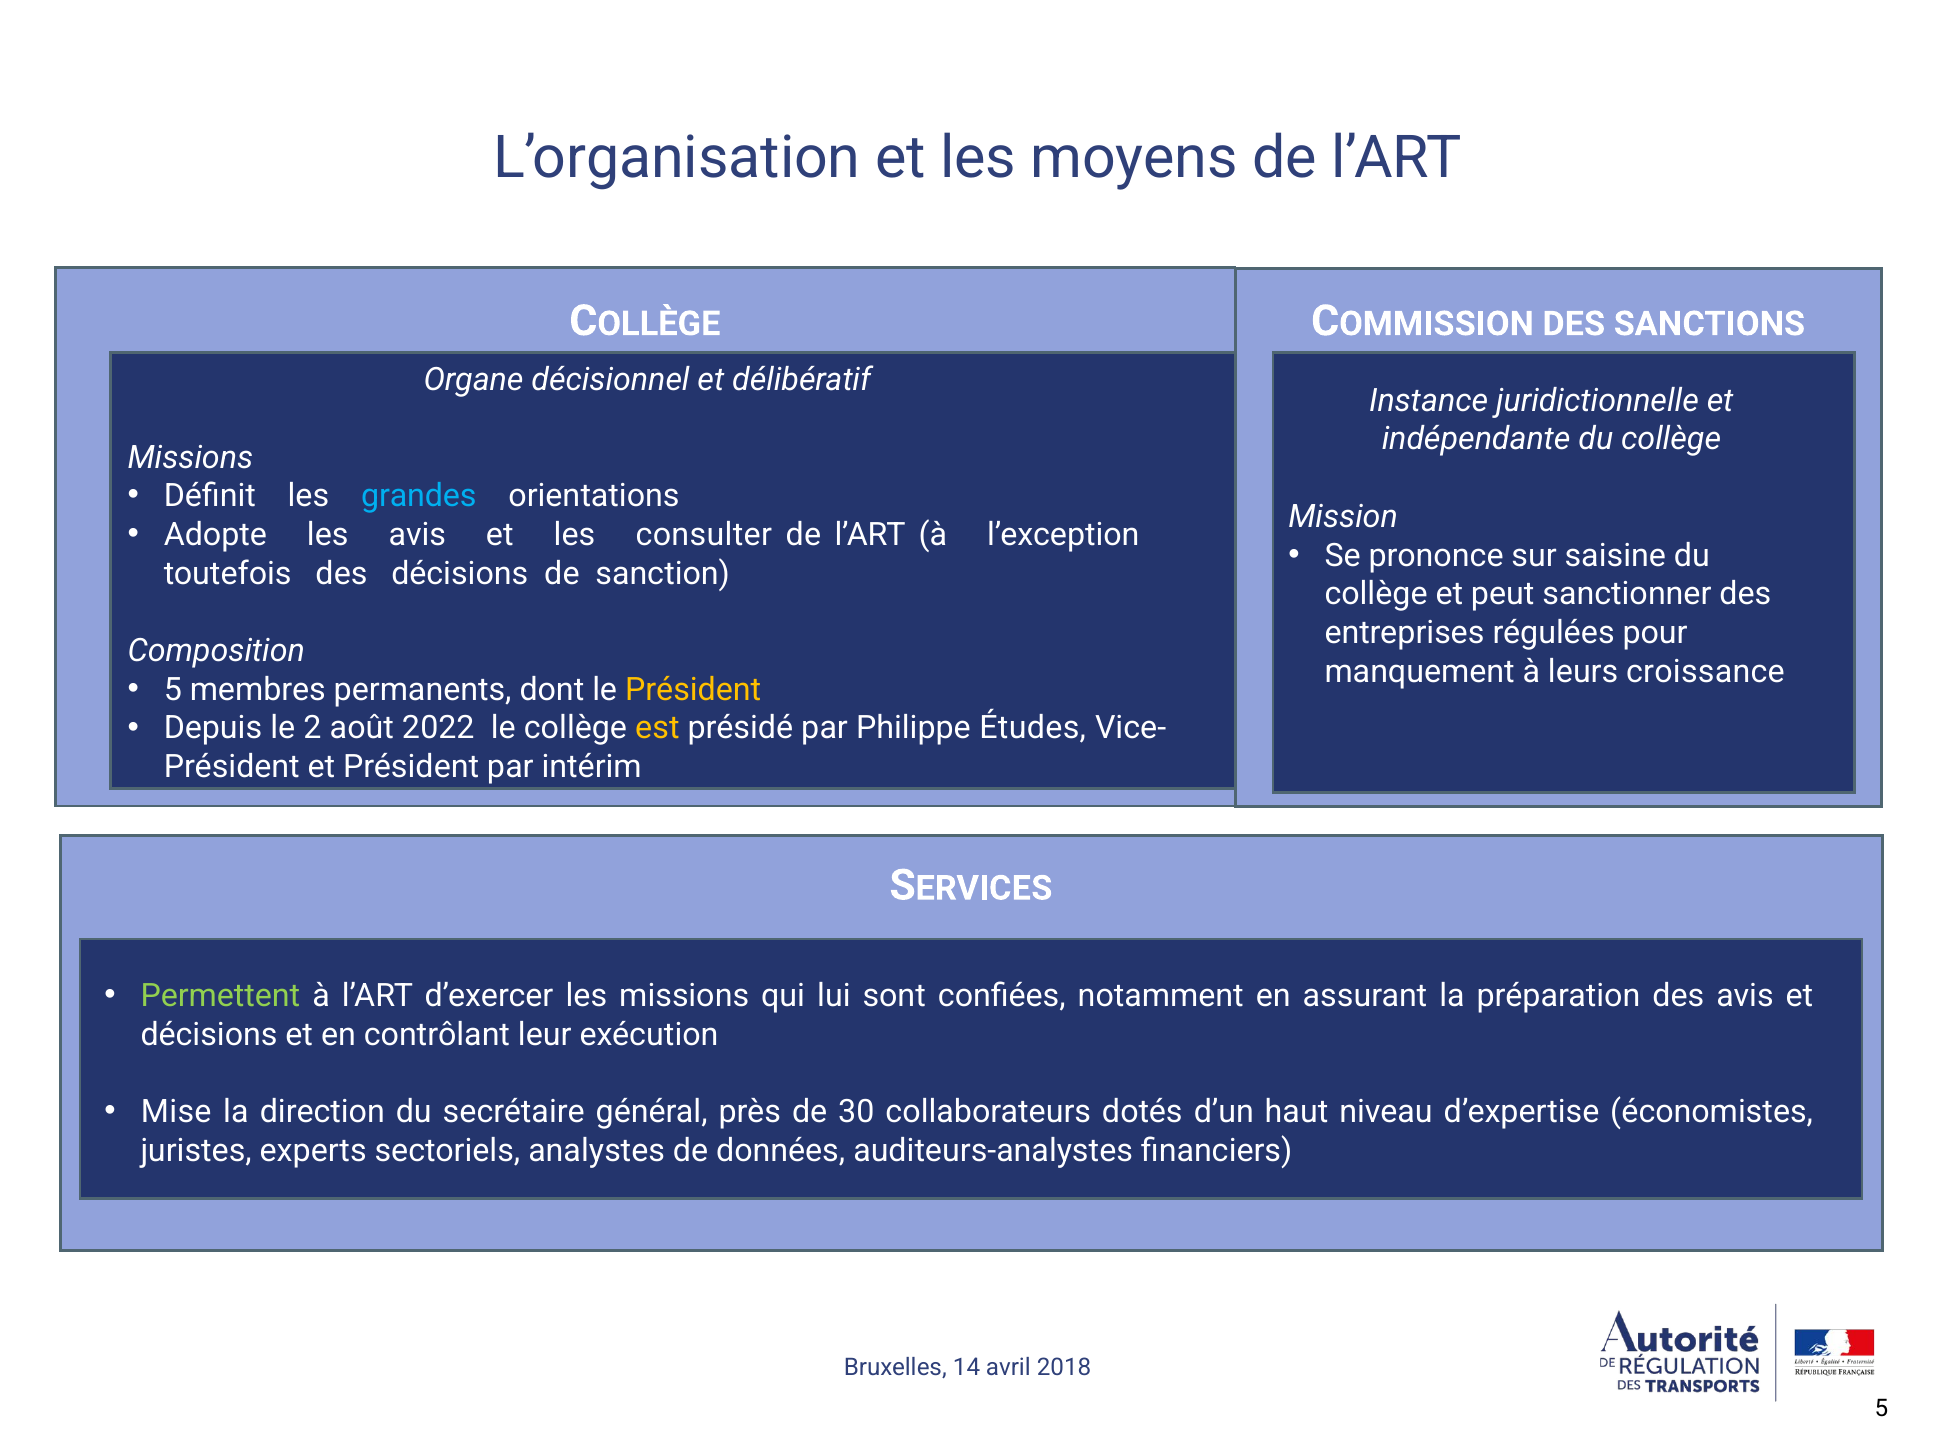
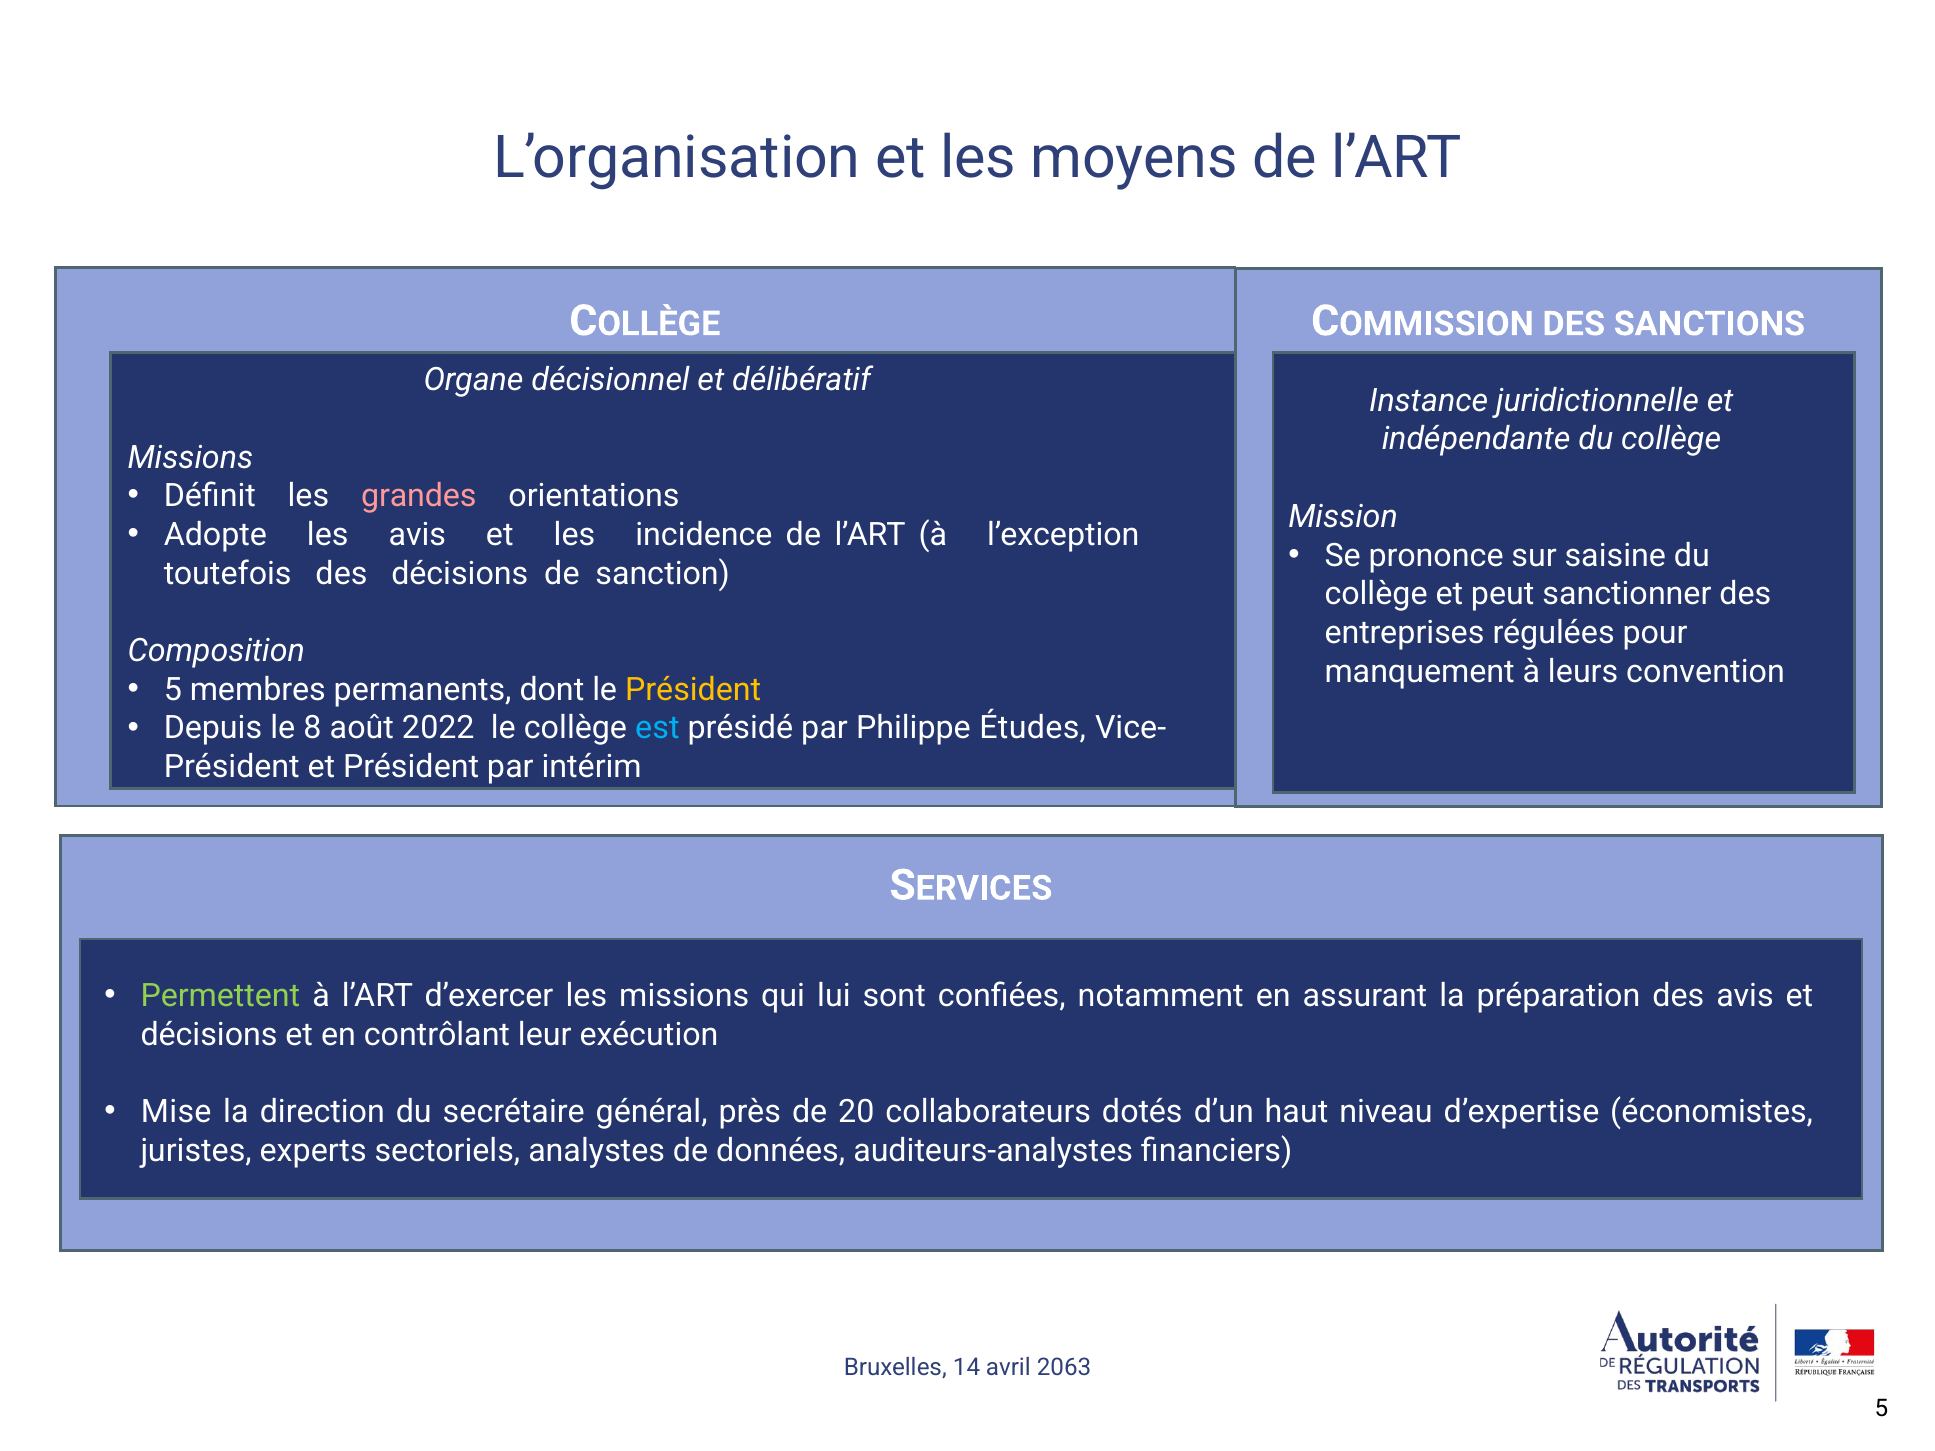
grandes colour: light blue -> pink
consulter: consulter -> incidence
croissance: croissance -> convention
2: 2 -> 8
est colour: yellow -> light blue
30: 30 -> 20
2018: 2018 -> 2063
